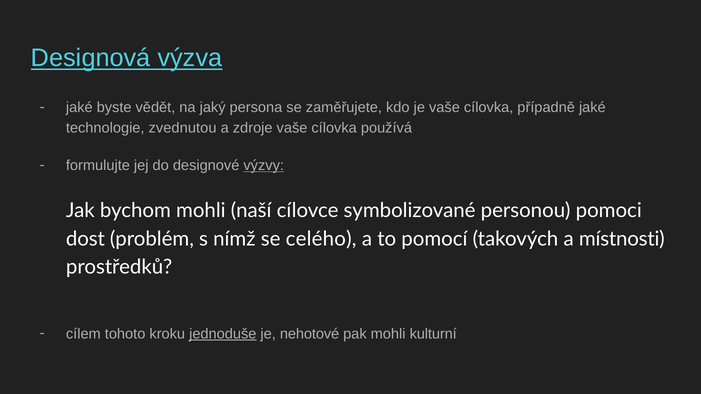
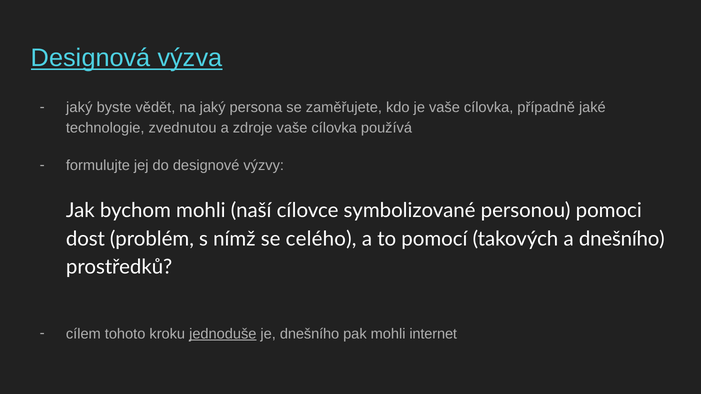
jaké at (79, 108): jaké -> jaký
výzvy underline: present -> none
a místnosti: místnosti -> dnešního
je nehotové: nehotové -> dnešního
kulturní: kulturní -> internet
